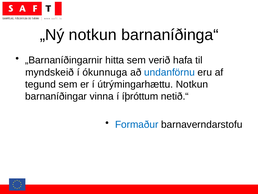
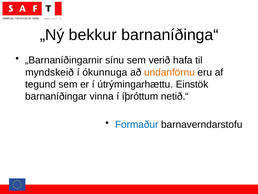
„Ný notkun: notkun -> bekkur
hitta: hitta -> sínu
undanförnu colour: blue -> orange
útrýmingarhættu Notkun: Notkun -> Einstök
